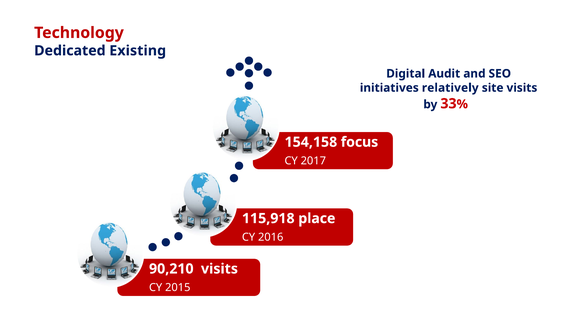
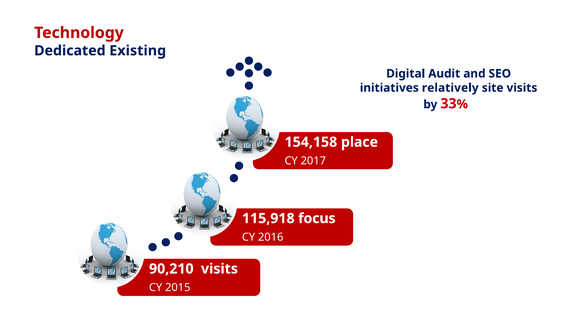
focus: focus -> place
place: place -> focus
